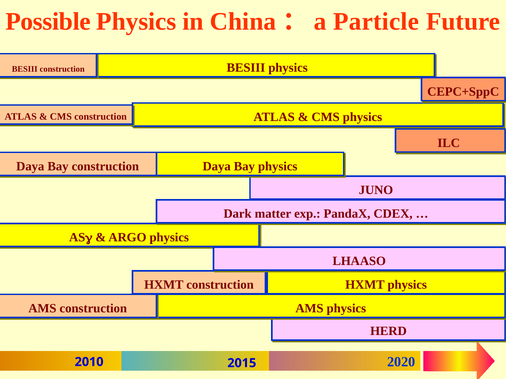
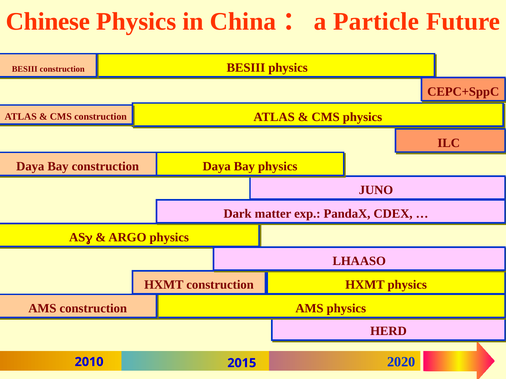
Possible: Possible -> Chinese
